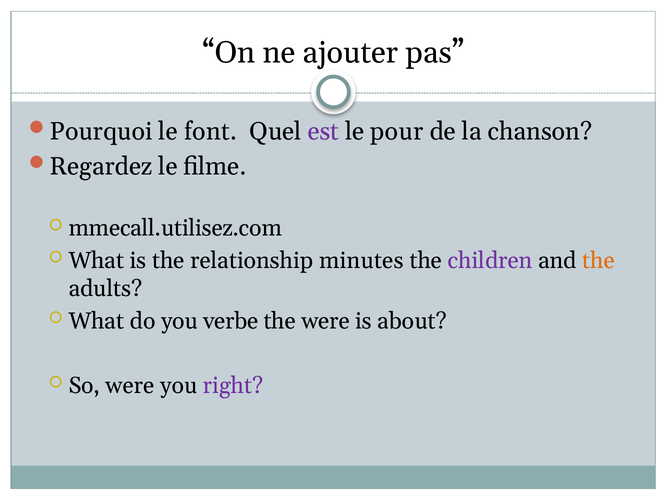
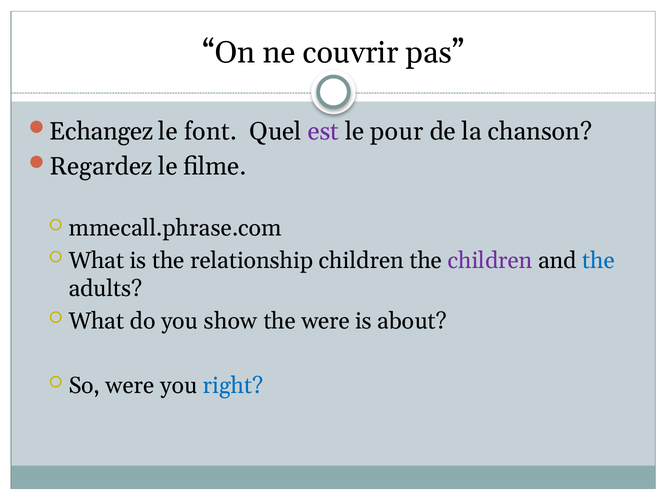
ajouter: ajouter -> couvrir
Pourquoi: Pourquoi -> Echangez
mmecall.utilisez.com: mmecall.utilisez.com -> mmecall.phrase.com
relationship minutes: minutes -> children
the at (599, 261) colour: orange -> blue
verbe: verbe -> show
right colour: purple -> blue
